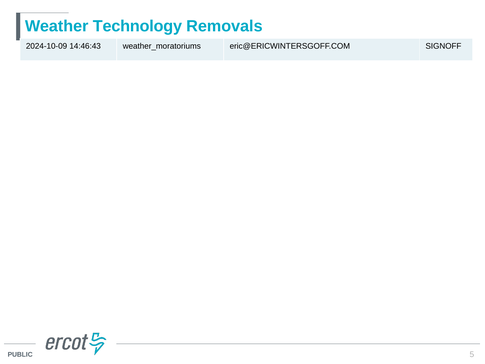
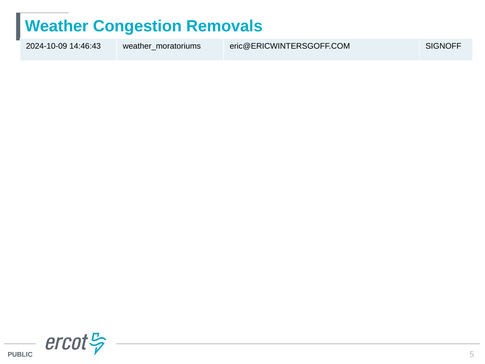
Technology: Technology -> Congestion
